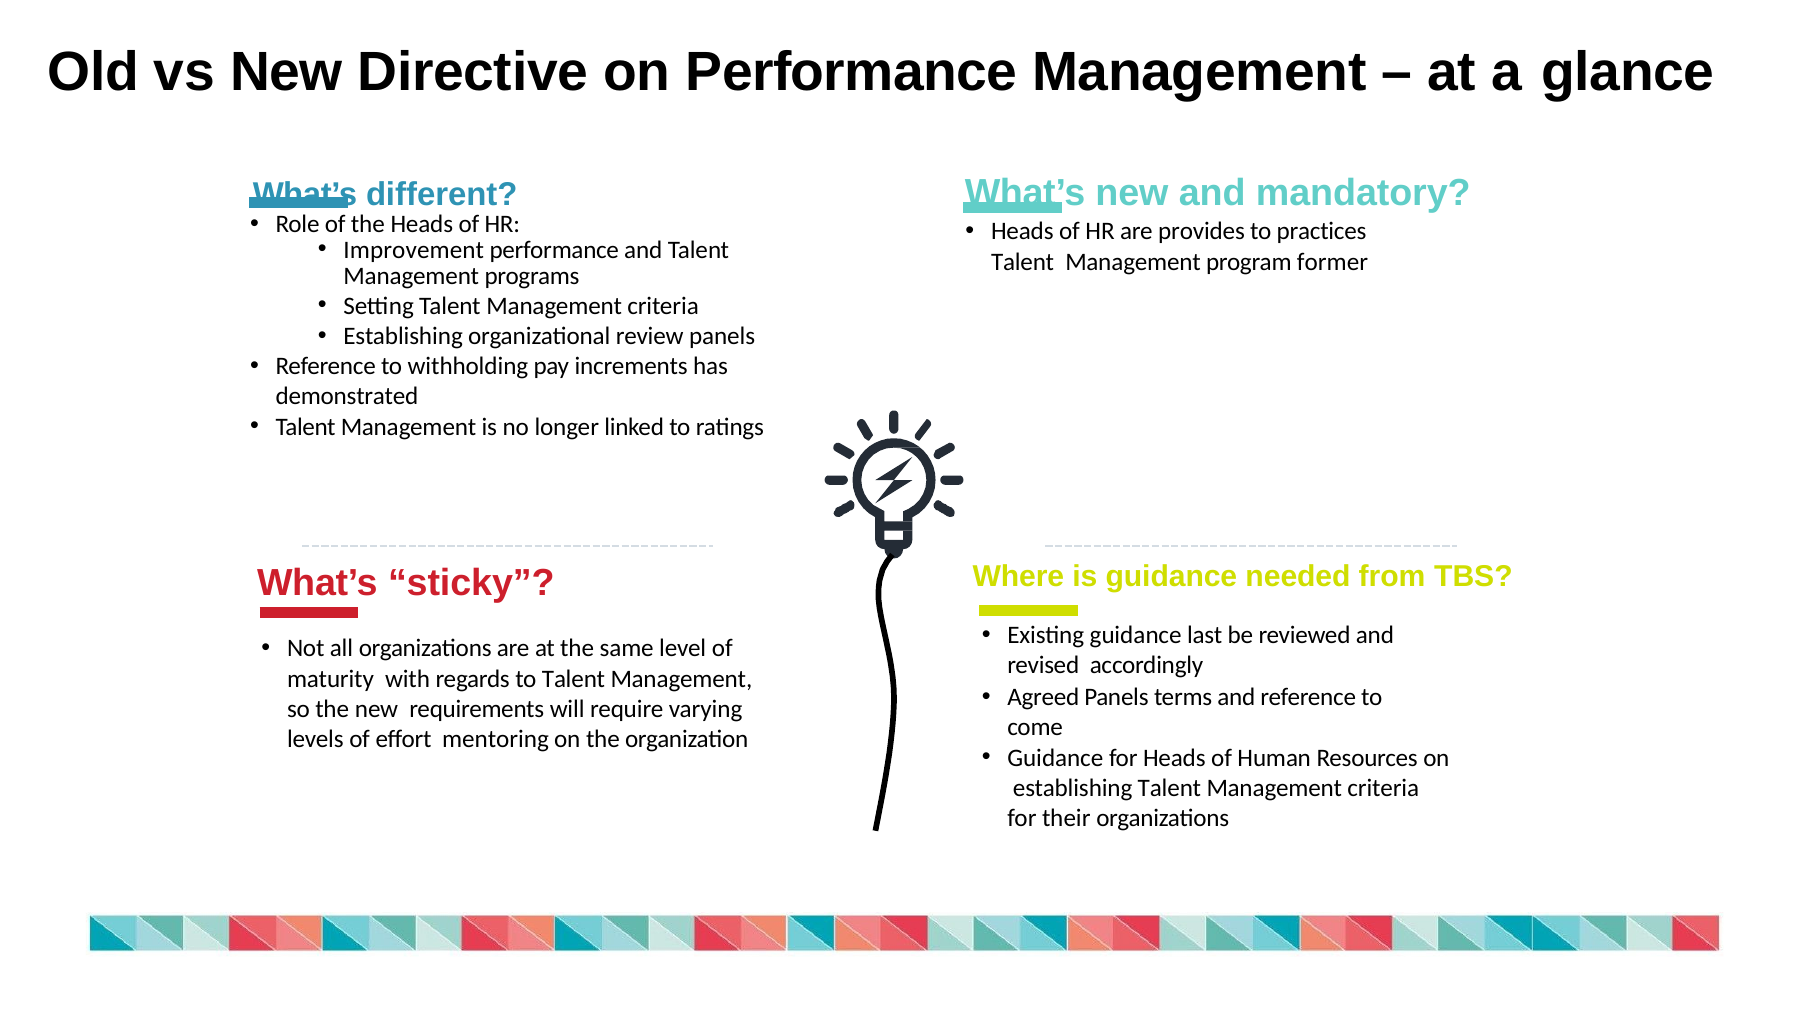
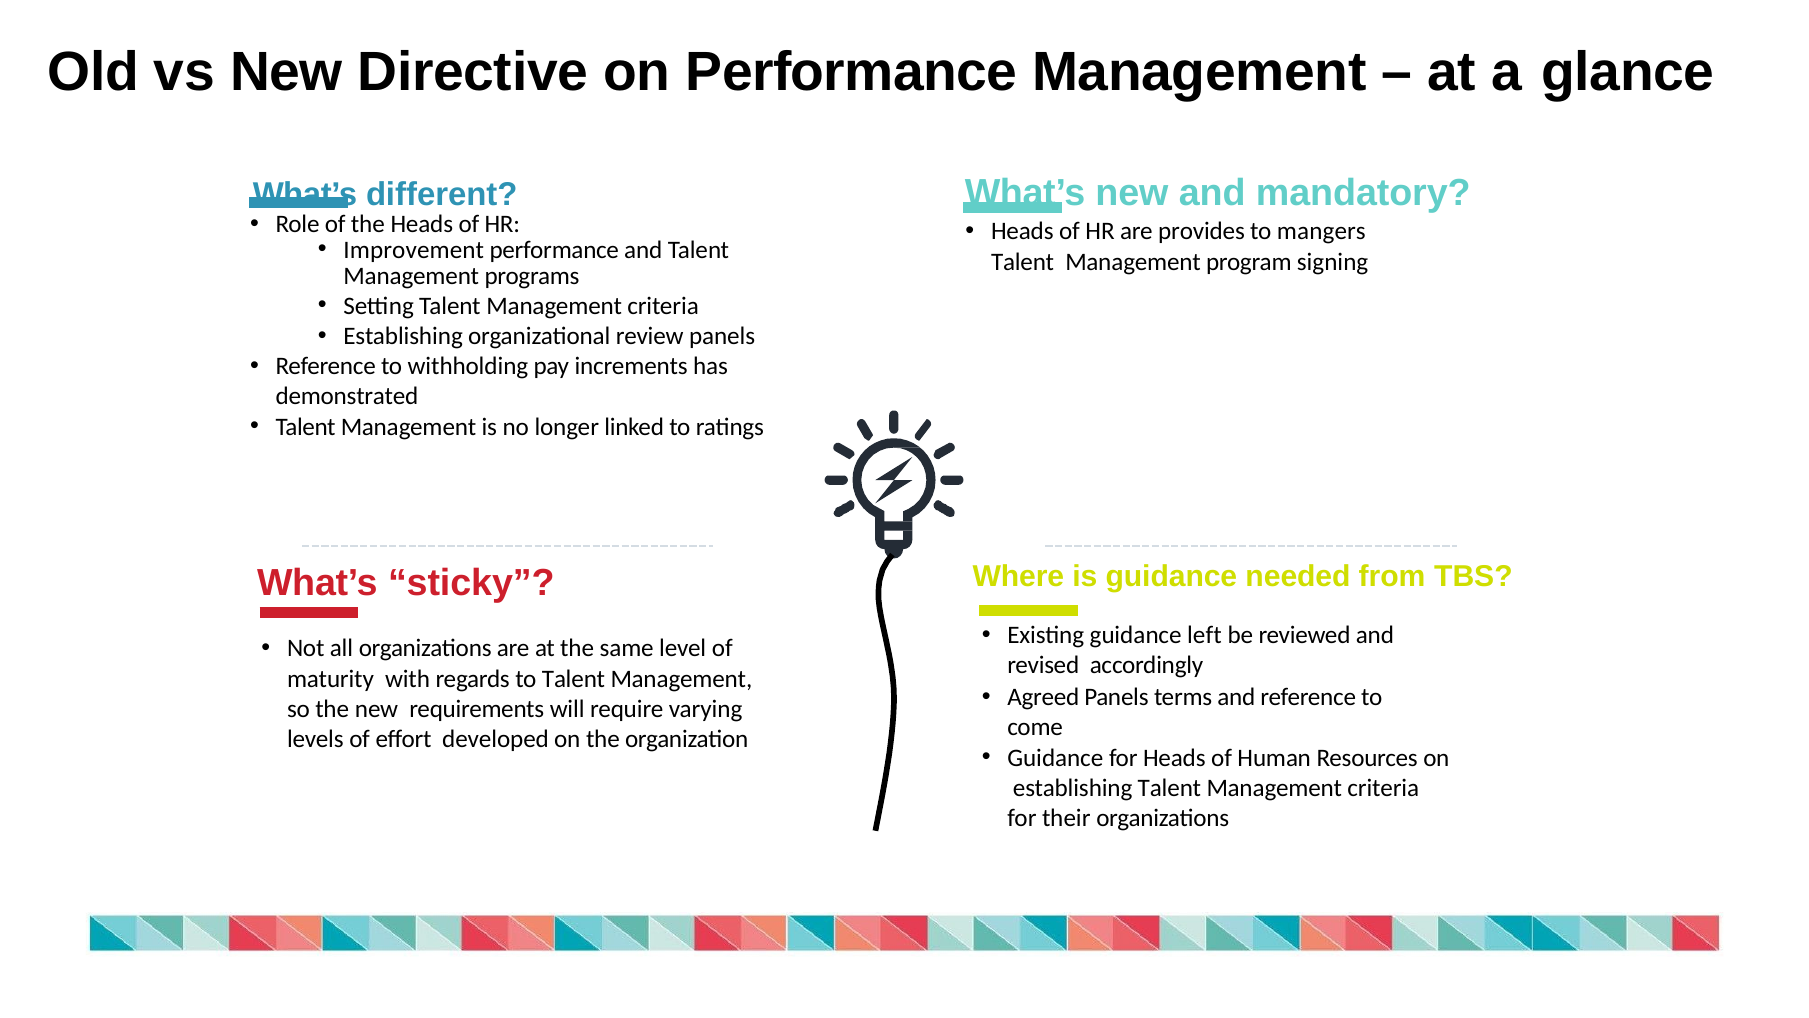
practices: practices -> mangers
former: former -> signing
last: last -> left
mentoring: mentoring -> developed
